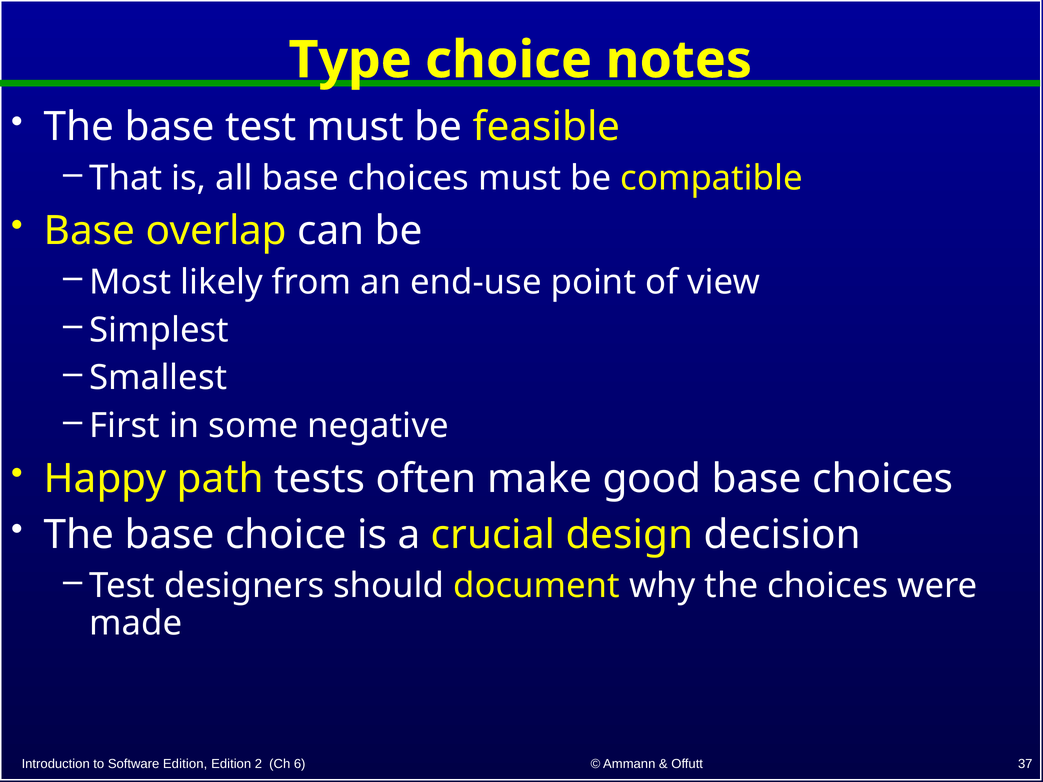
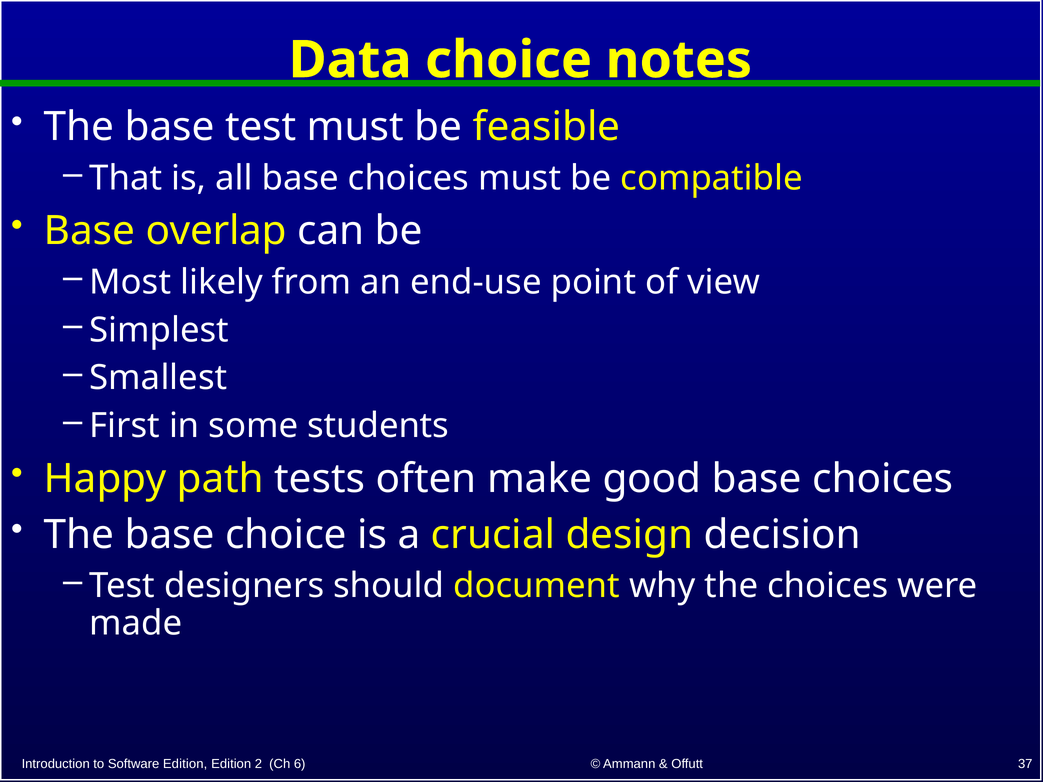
Type: Type -> Data
negative: negative -> students
